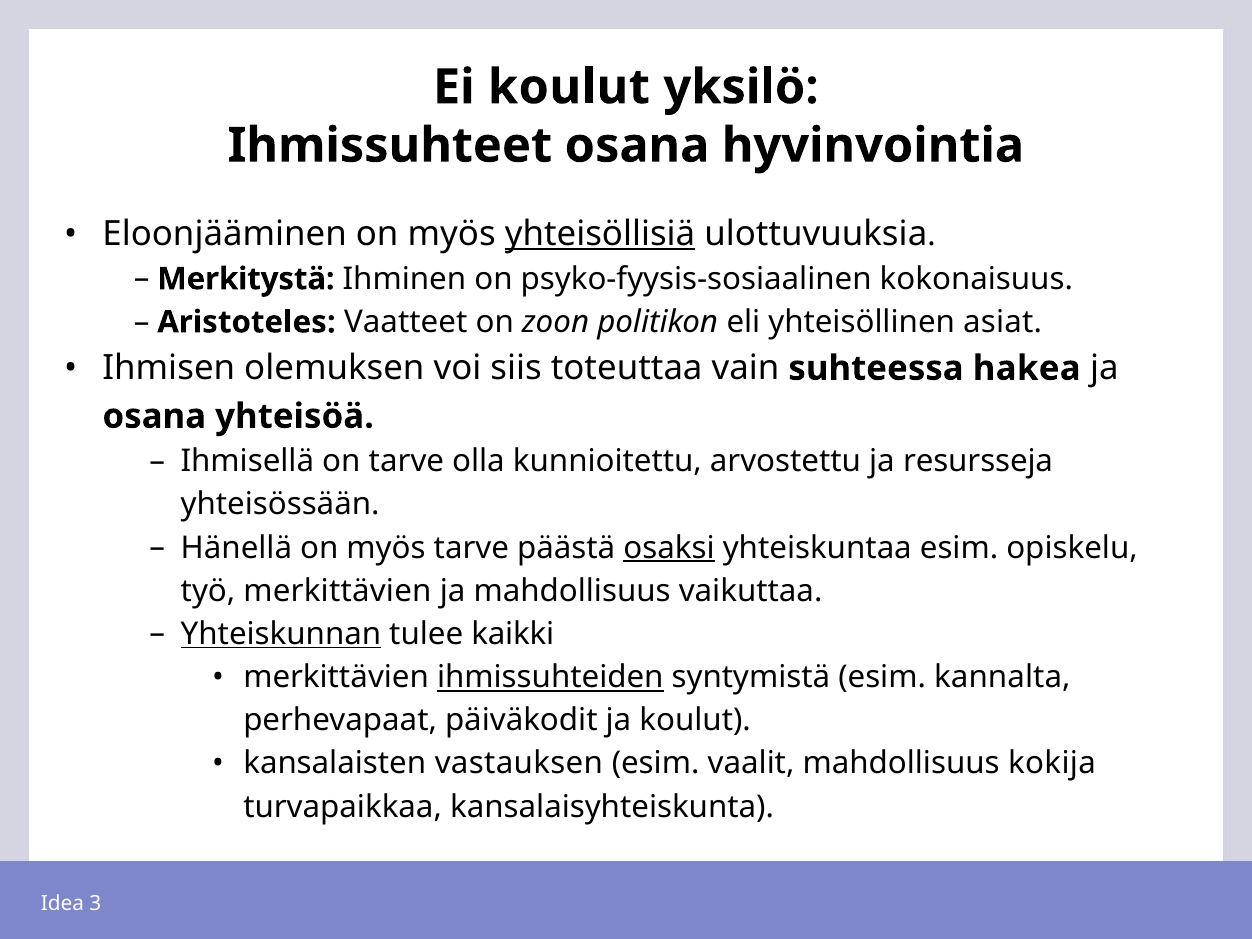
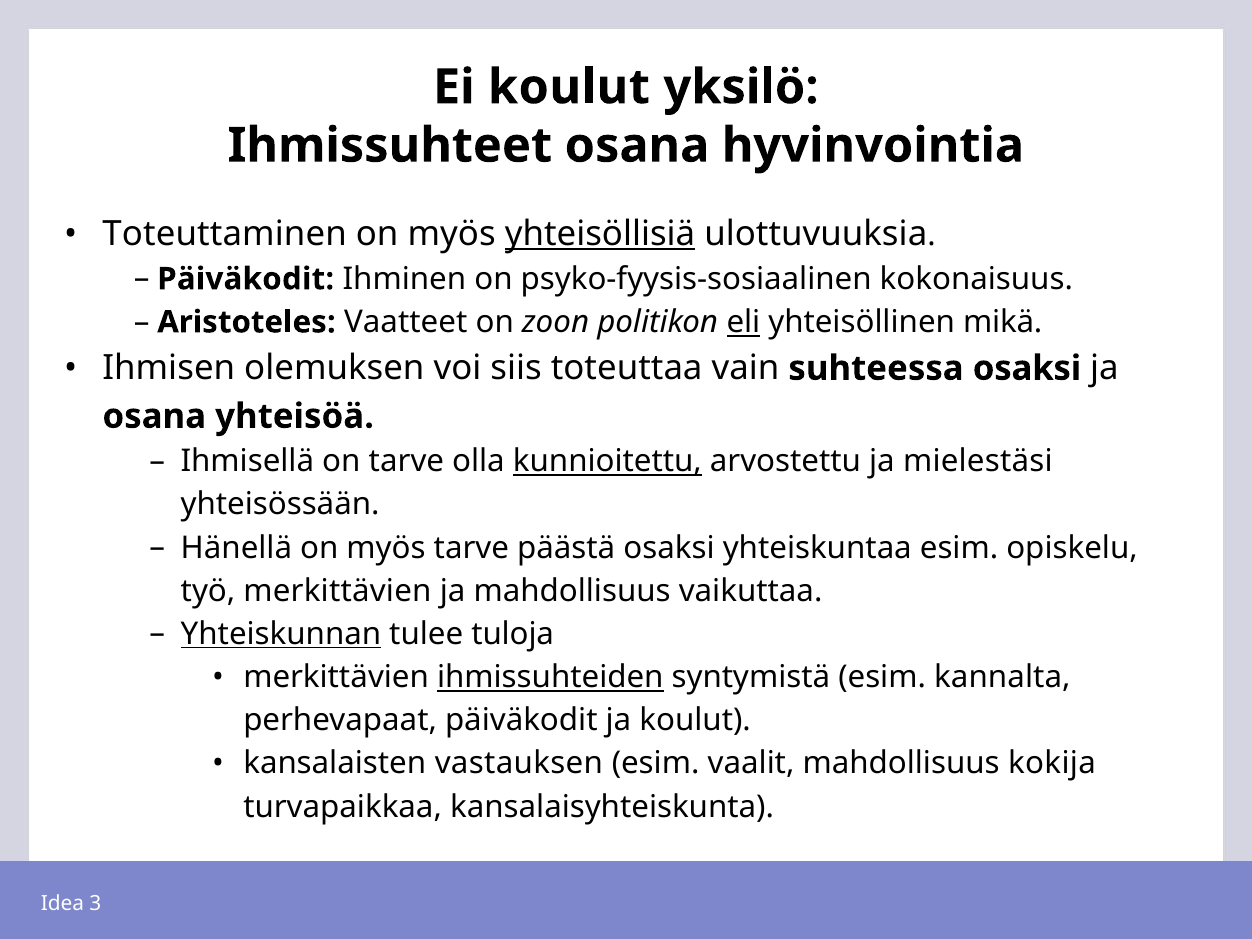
Eloonjääminen: Eloonjääminen -> Toteuttaminen
Merkitystä at (246, 279): Merkitystä -> Päiväkodit
eli underline: none -> present
asiat: asiat -> mikä
suhteessa hakea: hakea -> osaksi
kunnioitettu underline: none -> present
resursseja: resursseja -> mielestäsi
osaksi at (669, 548) underline: present -> none
kaikki: kaikki -> tuloja
